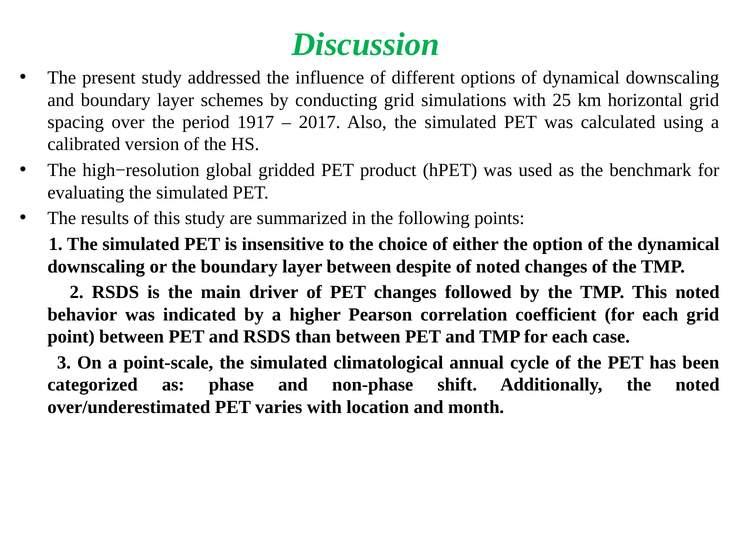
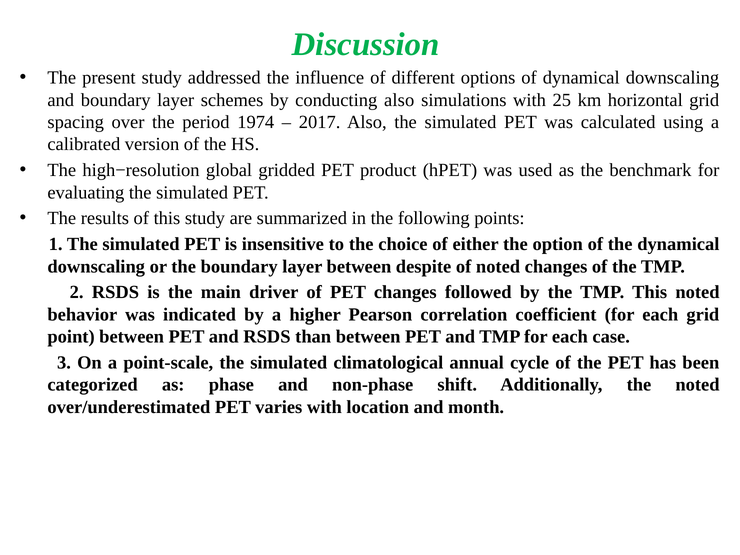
conducting grid: grid -> also
1917: 1917 -> 1974
